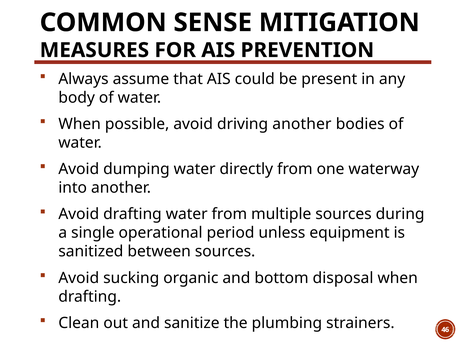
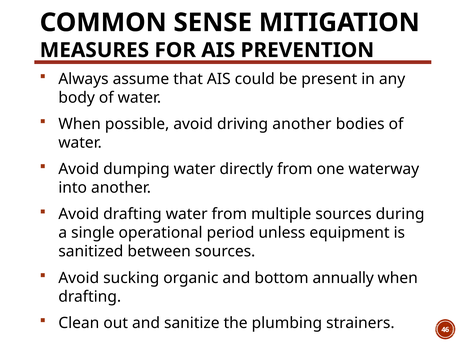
disposal: disposal -> annually
